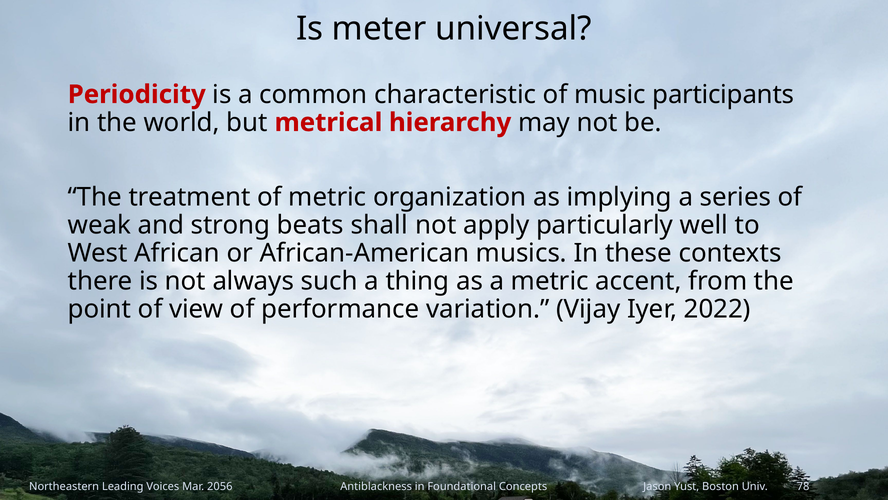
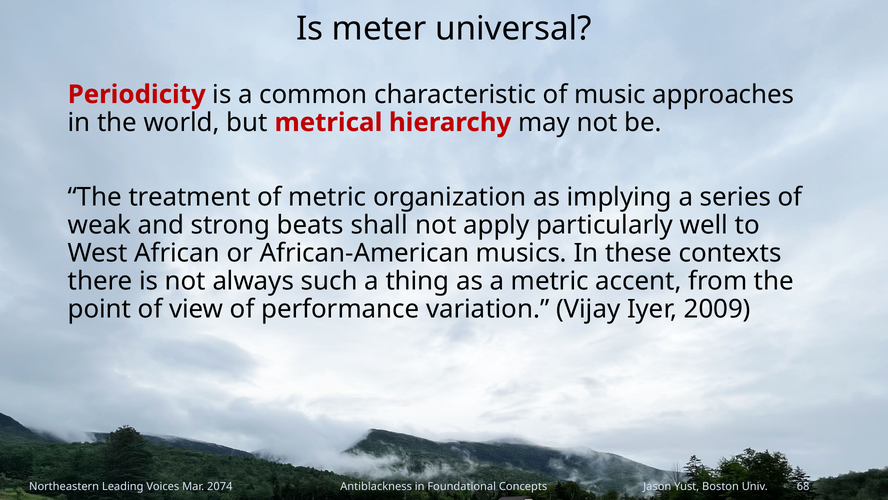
participants: participants -> approaches
2022: 2022 -> 2009
2056: 2056 -> 2074
78: 78 -> 68
